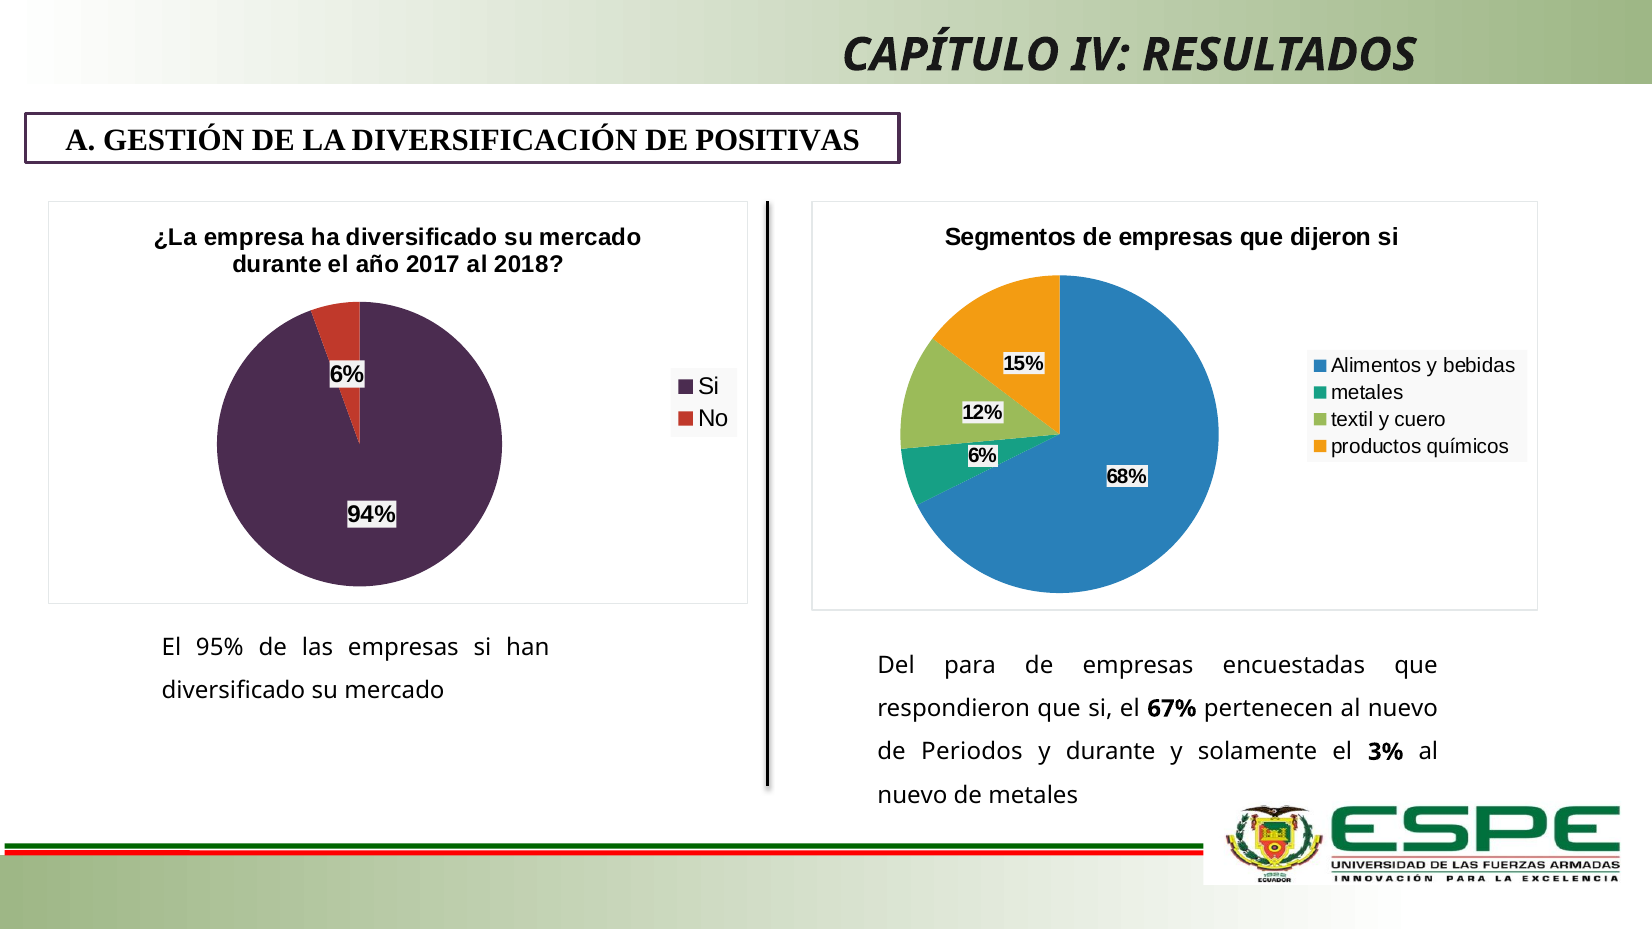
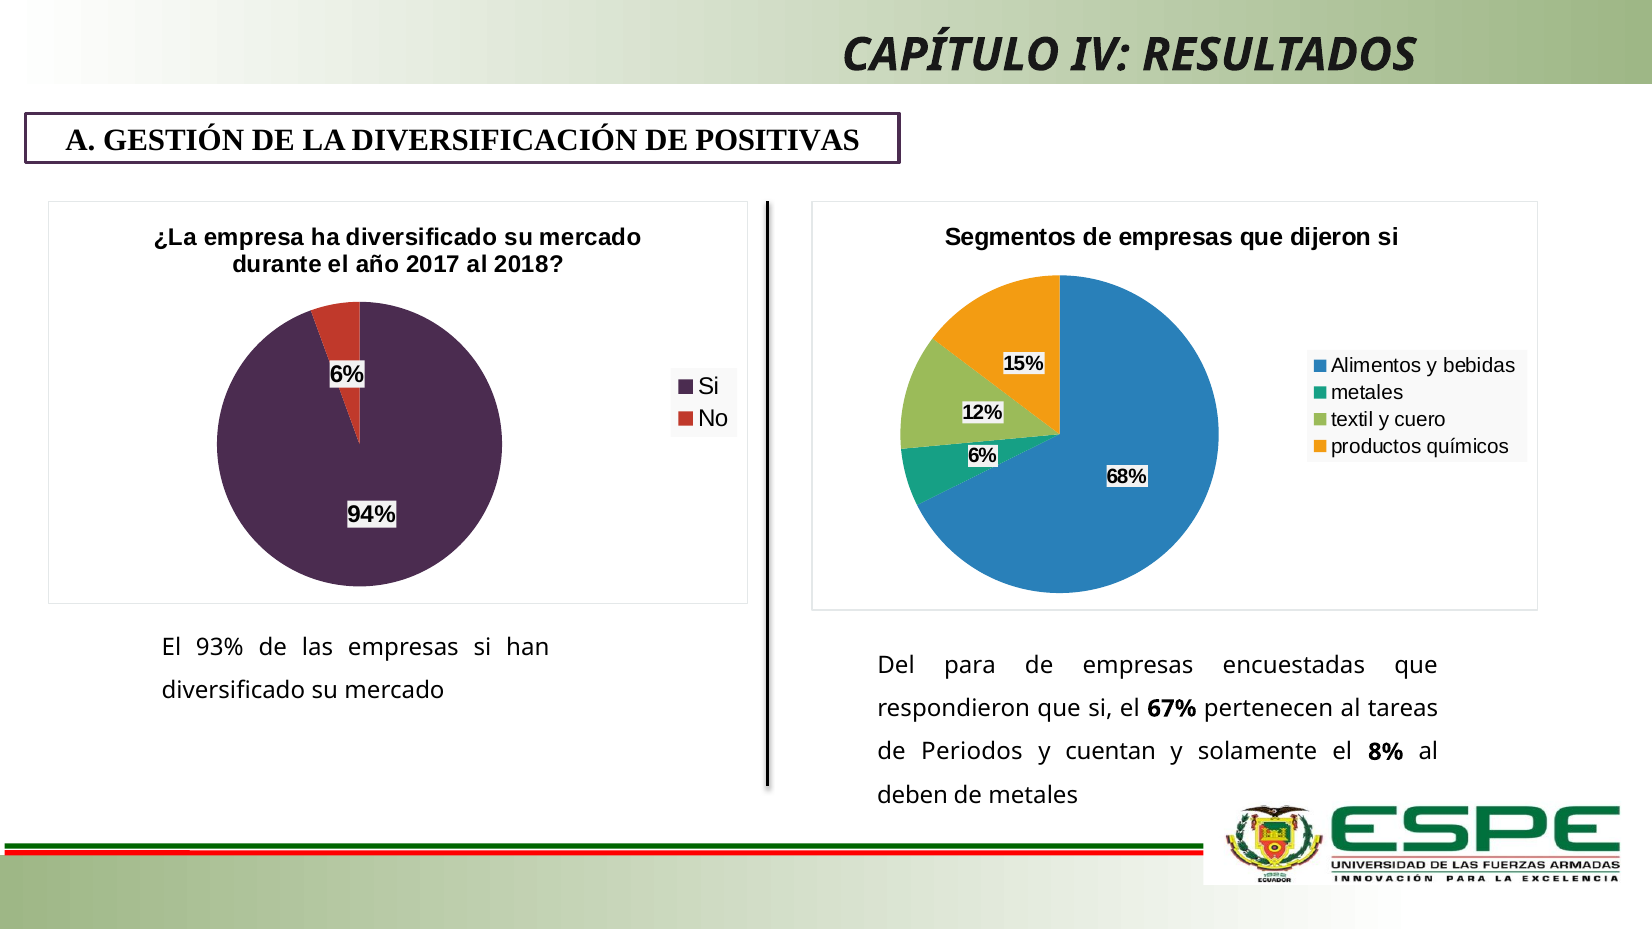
95%: 95% -> 93%
pertenecen al nuevo: nuevo -> tareas
y durante: durante -> cuentan
3%: 3% -> 8%
nuevo at (912, 796): nuevo -> deben
